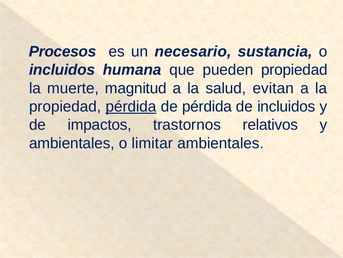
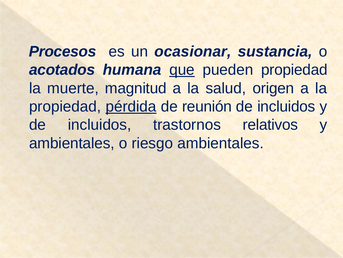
necesario: necesario -> ocasionar
incluidos at (62, 70): incluidos -> acotados
que underline: none -> present
evitan: evitan -> origen
de pérdida: pérdida -> reunión
impactos at (100, 125): impactos -> incluidos
limitar: limitar -> riesgo
